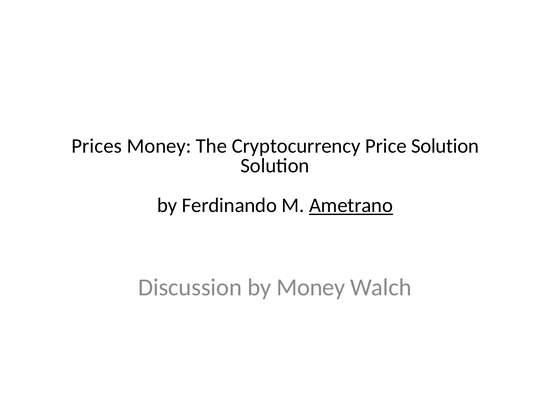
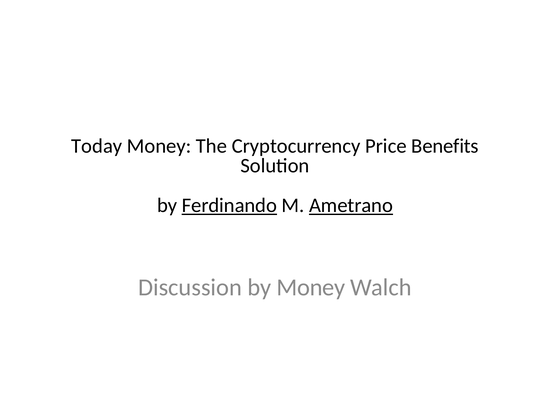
Prices: Prices -> Today
Price Solution: Solution -> Benefits
Ferdinando underline: none -> present
